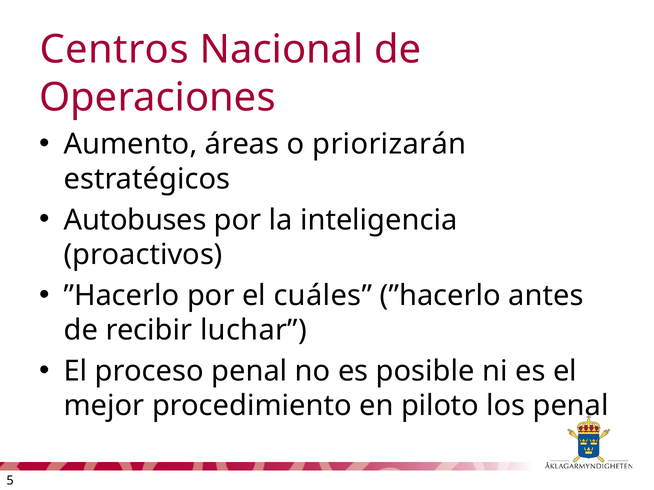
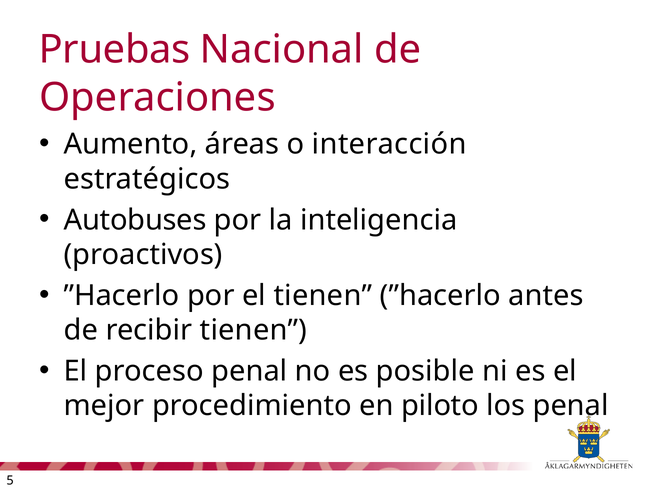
Centros: Centros -> Pruebas
priorizarán: priorizarán -> interacción
el cuáles: cuáles -> tienen
recibir luchar: luchar -> tienen
